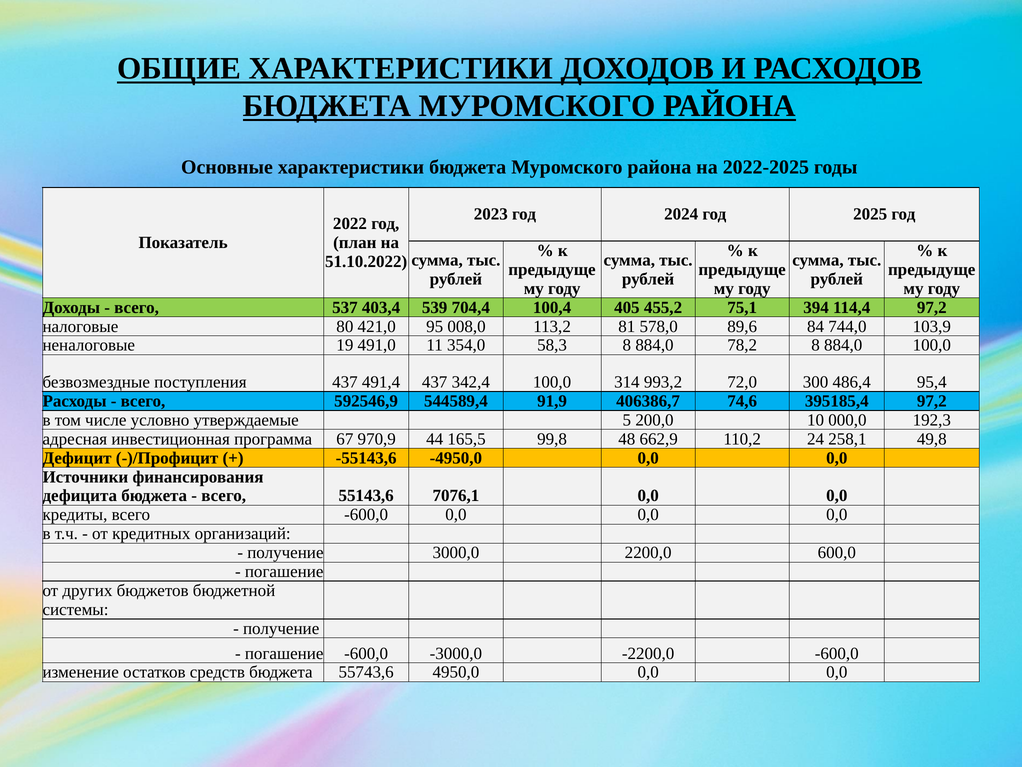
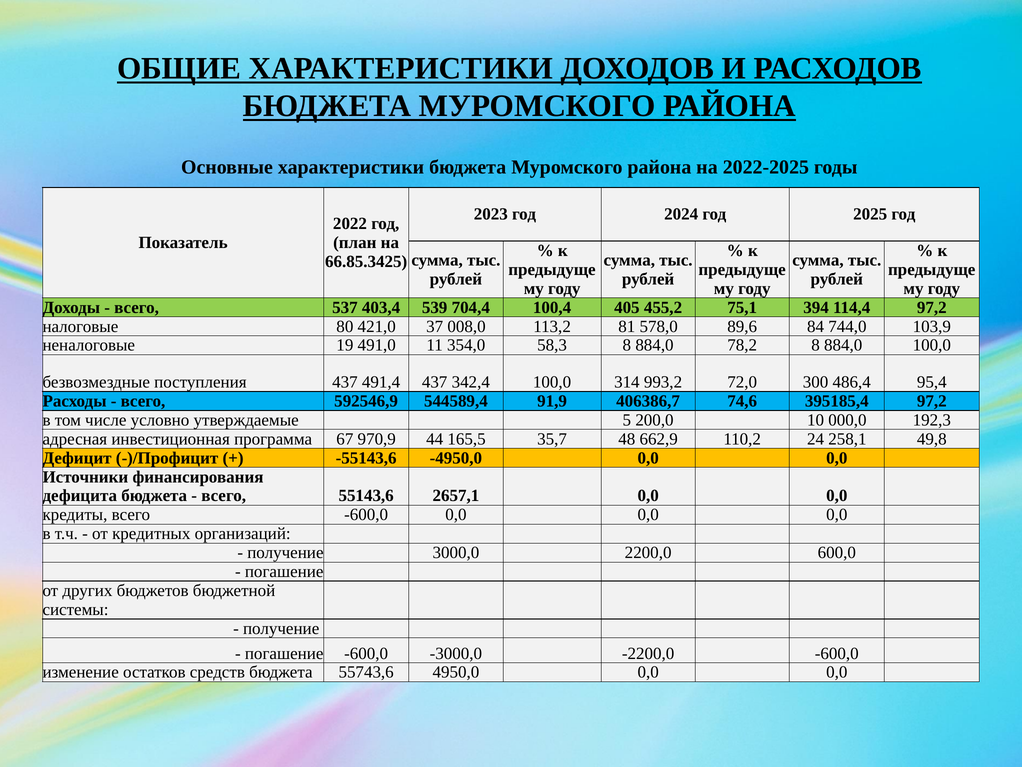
51.10.2022: 51.10.2022 -> 66.85.3425
95: 95 -> 37
99,8: 99,8 -> 35,7
7076,1: 7076,1 -> 2657,1
